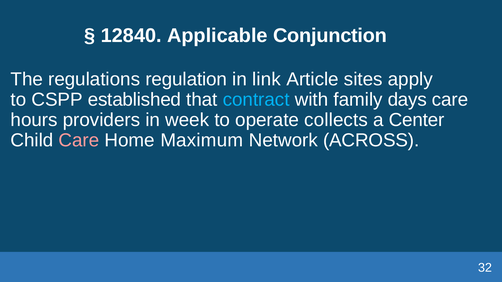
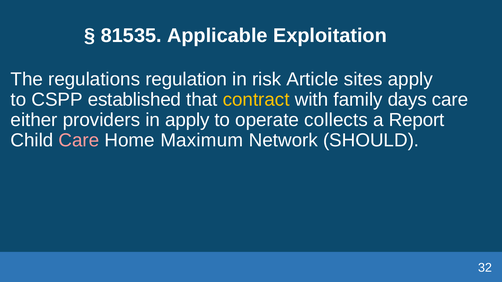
12840: 12840 -> 81535
Conjunction: Conjunction -> Exploitation
link: link -> risk
contract colour: light blue -> yellow
hours: hours -> either
in week: week -> apply
Center: Center -> Report
ACROSS: ACROSS -> SHOULD
